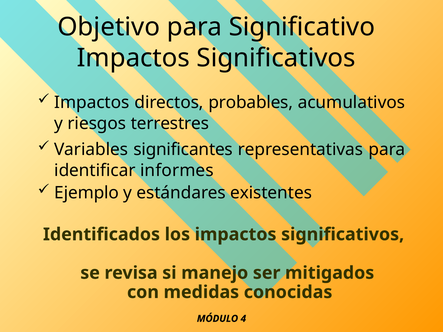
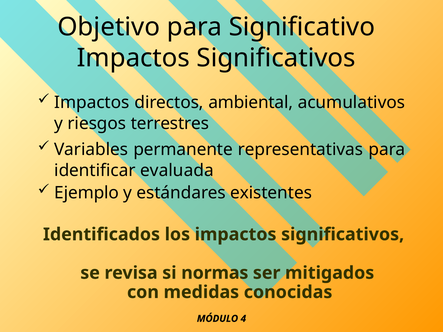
probables: probables -> ambiental
significantes: significantes -> permanente
informes: informes -> evaluada
manejo: manejo -> normas
